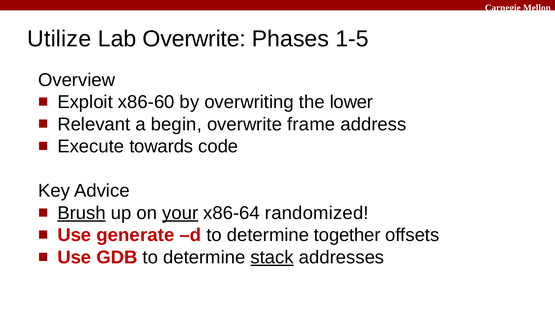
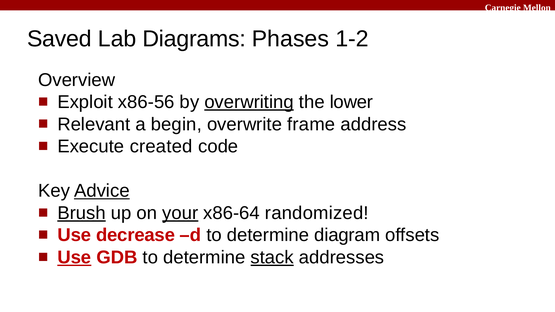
Utilize: Utilize -> Saved
Lab Overwrite: Overwrite -> Diagrams
1-5: 1-5 -> 1-2
x86-60: x86-60 -> x86-56
overwriting underline: none -> present
towards: towards -> created
Advice underline: none -> present
generate: generate -> decrease
together: together -> diagram
Use at (74, 258) underline: none -> present
